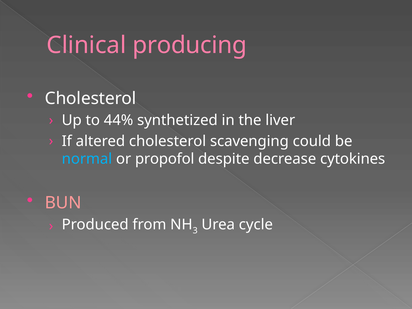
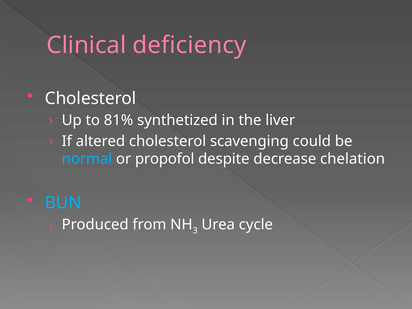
producing: producing -> deficiency
44%: 44% -> 81%
cytokines: cytokines -> chelation
BUN colour: pink -> light blue
